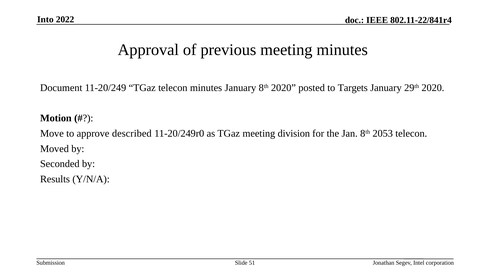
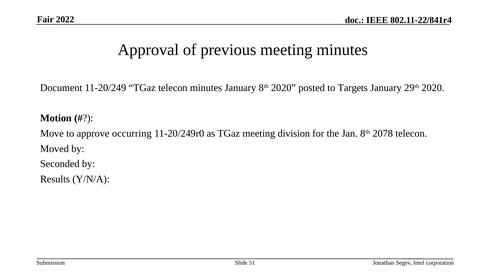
Into: Into -> Fair
described: described -> occurring
2053: 2053 -> 2078
